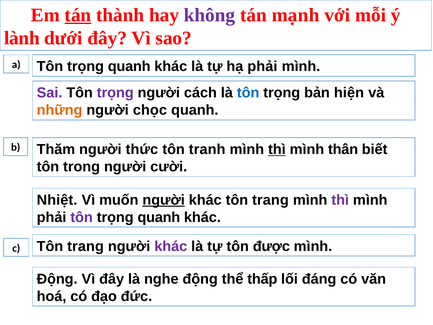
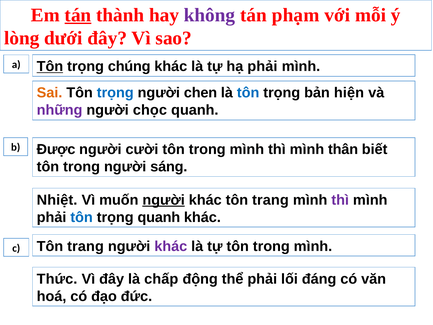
mạnh: mạnh -> phạm
lành: lành -> lòng
Tôn at (50, 66) underline: none -> present
quanh at (129, 66): quanh -> chúng
Sai colour: purple -> orange
trọng at (115, 93) colour: purple -> blue
cách: cách -> chen
những colour: orange -> purple
Thăm: Thăm -> Được
thức: thức -> cười
tranh at (207, 149): tranh -> trong
thì at (277, 149) underline: present -> none
cười: cười -> sáng
tôn at (82, 217) colour: purple -> blue
tự tôn được: được -> trong
Động at (57, 279): Động -> Thức
nghe: nghe -> chấp
thể thấp: thấp -> phải
